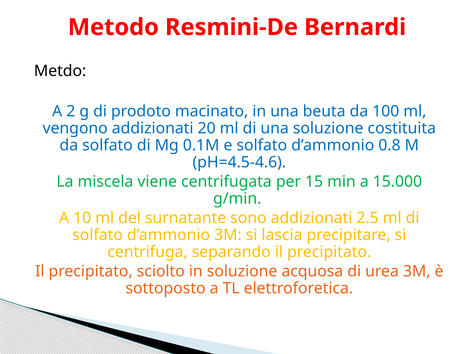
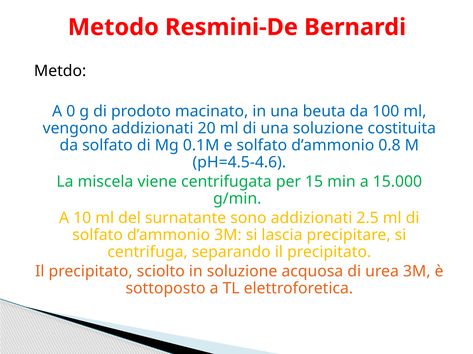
2: 2 -> 0
